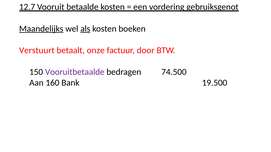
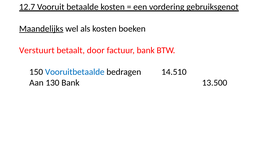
als underline: present -> none
onze: onze -> door
factuur door: door -> bank
Vooruitbetaalde colour: purple -> blue
74.500: 74.500 -> 14.510
160: 160 -> 130
19.500: 19.500 -> 13.500
